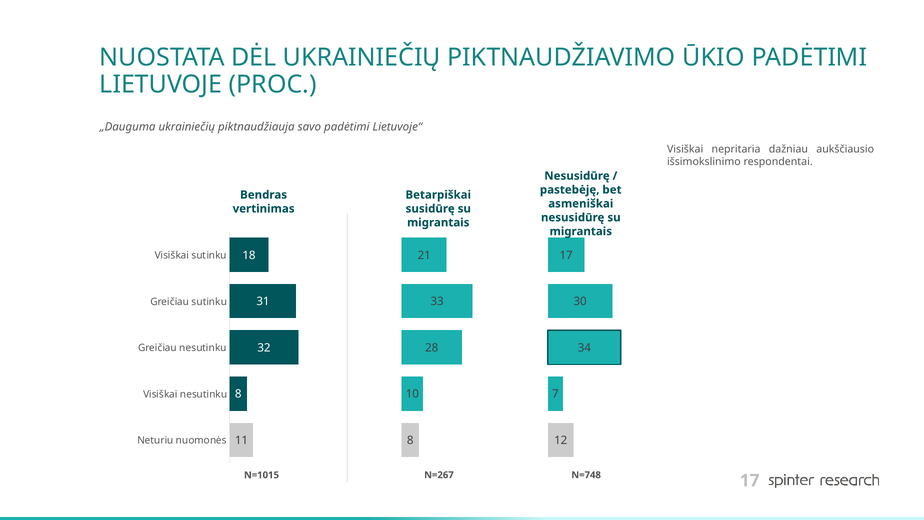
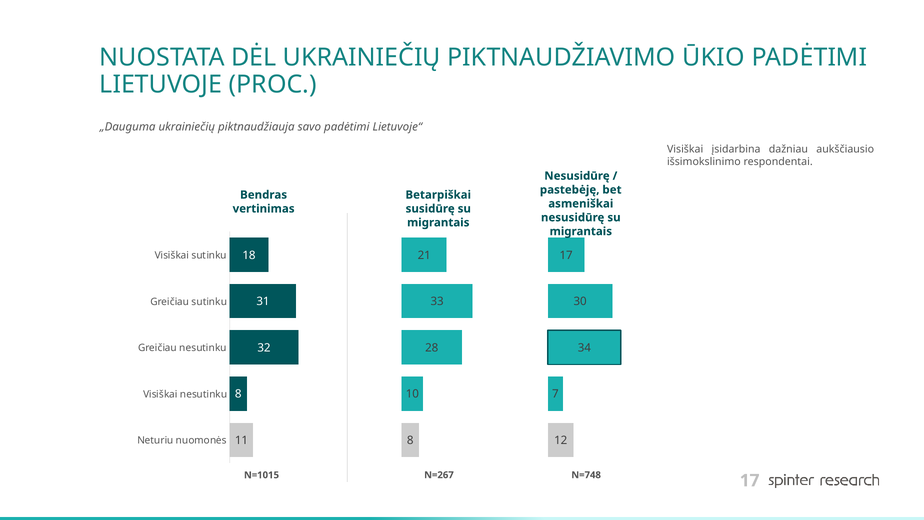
nepritaria: nepritaria -> įsidarbina
